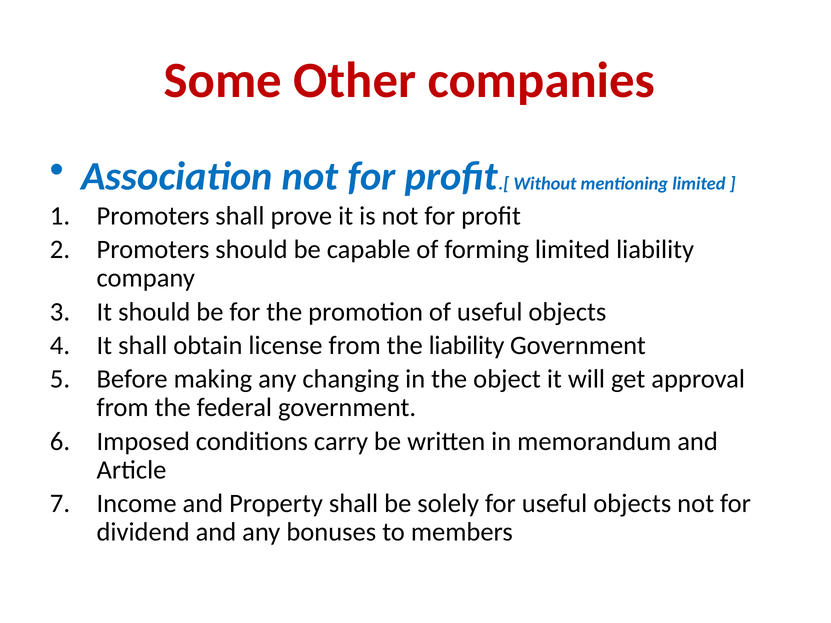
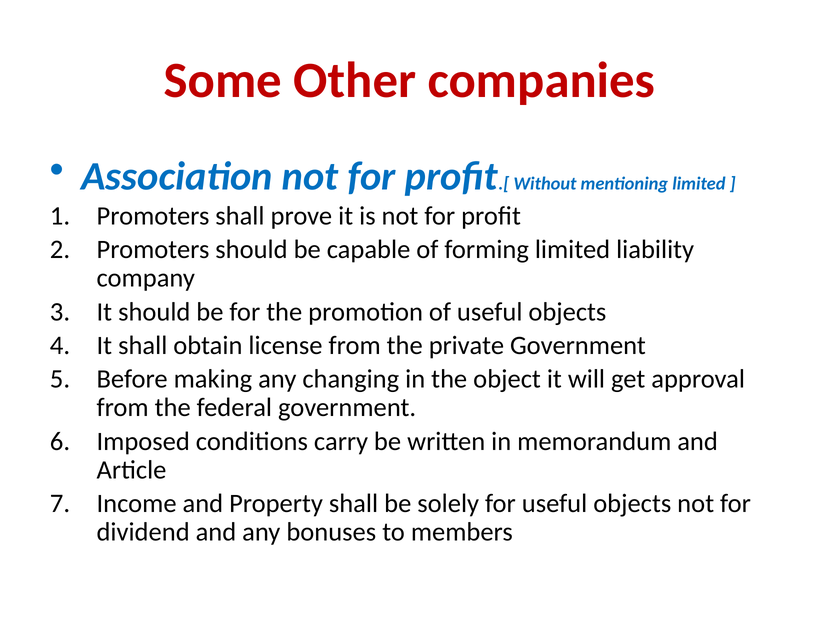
the liability: liability -> private
